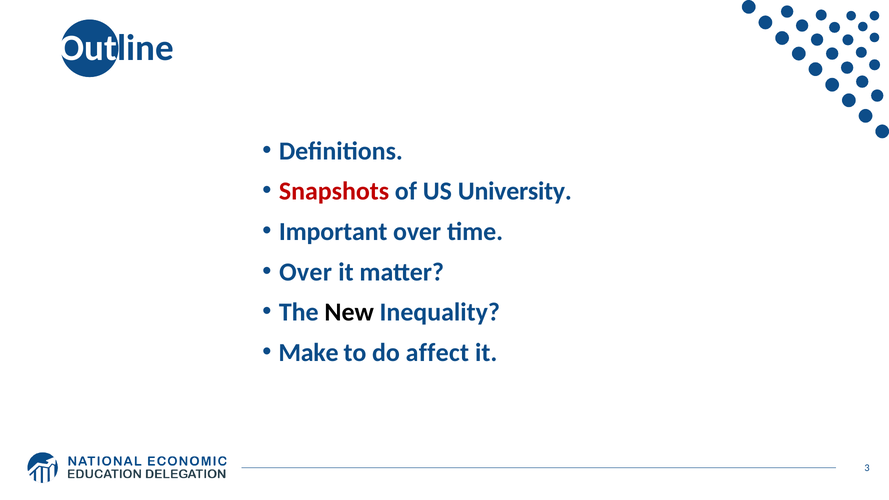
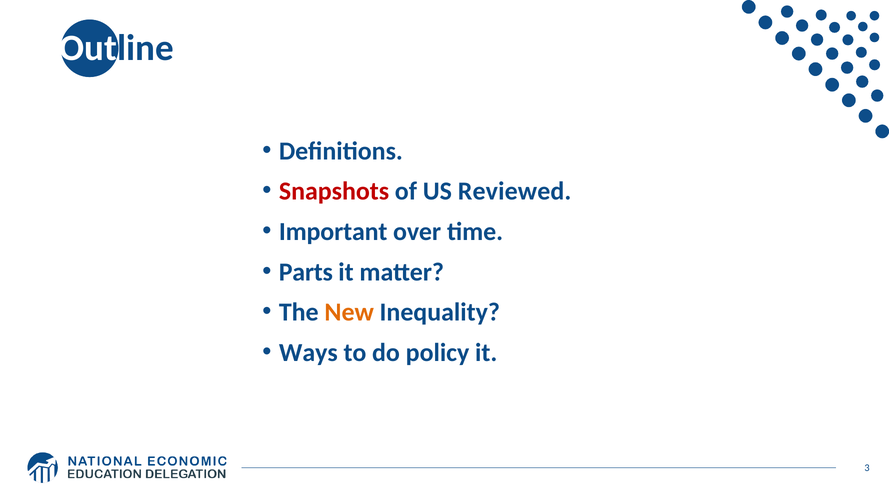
University: University -> Reviewed
Over at (306, 272): Over -> Parts
New colour: black -> orange
Make: Make -> Ways
affect: affect -> policy
